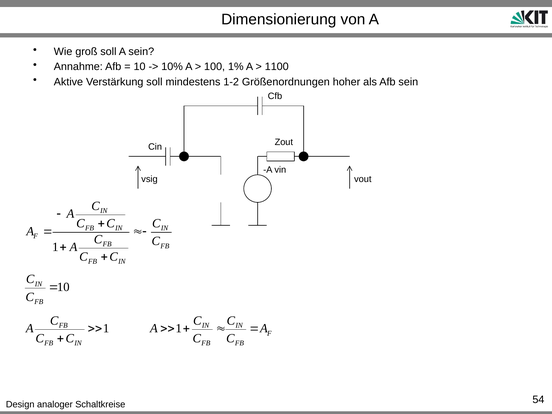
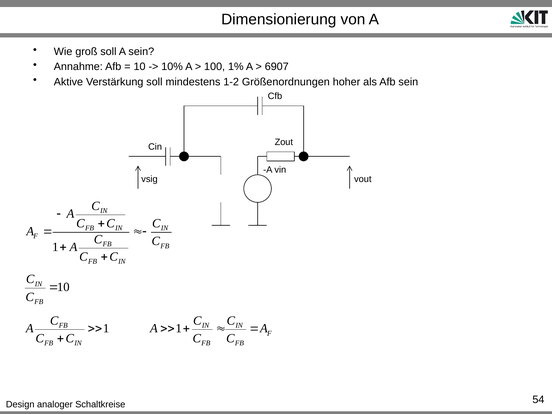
1100: 1100 -> 6907
